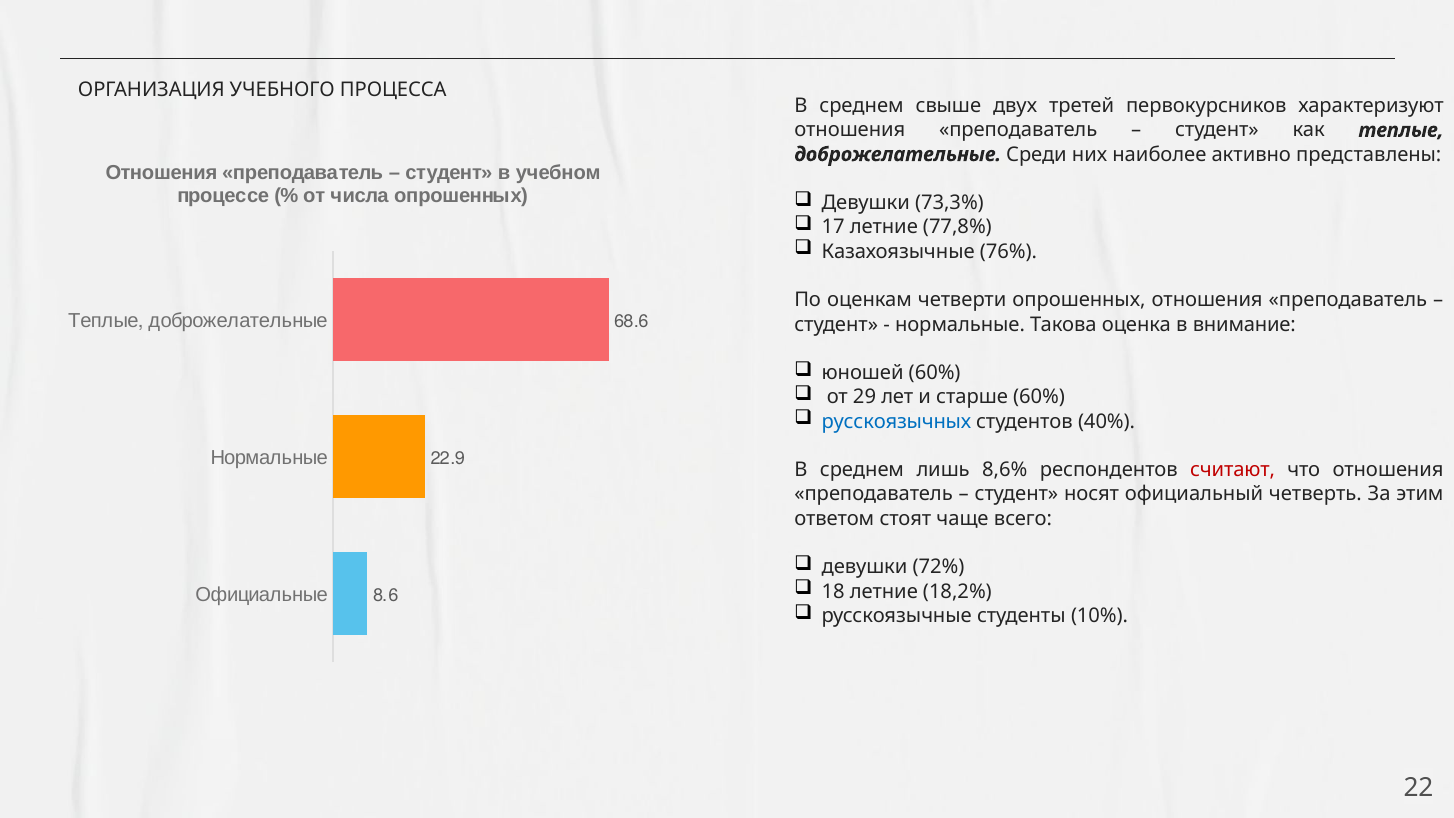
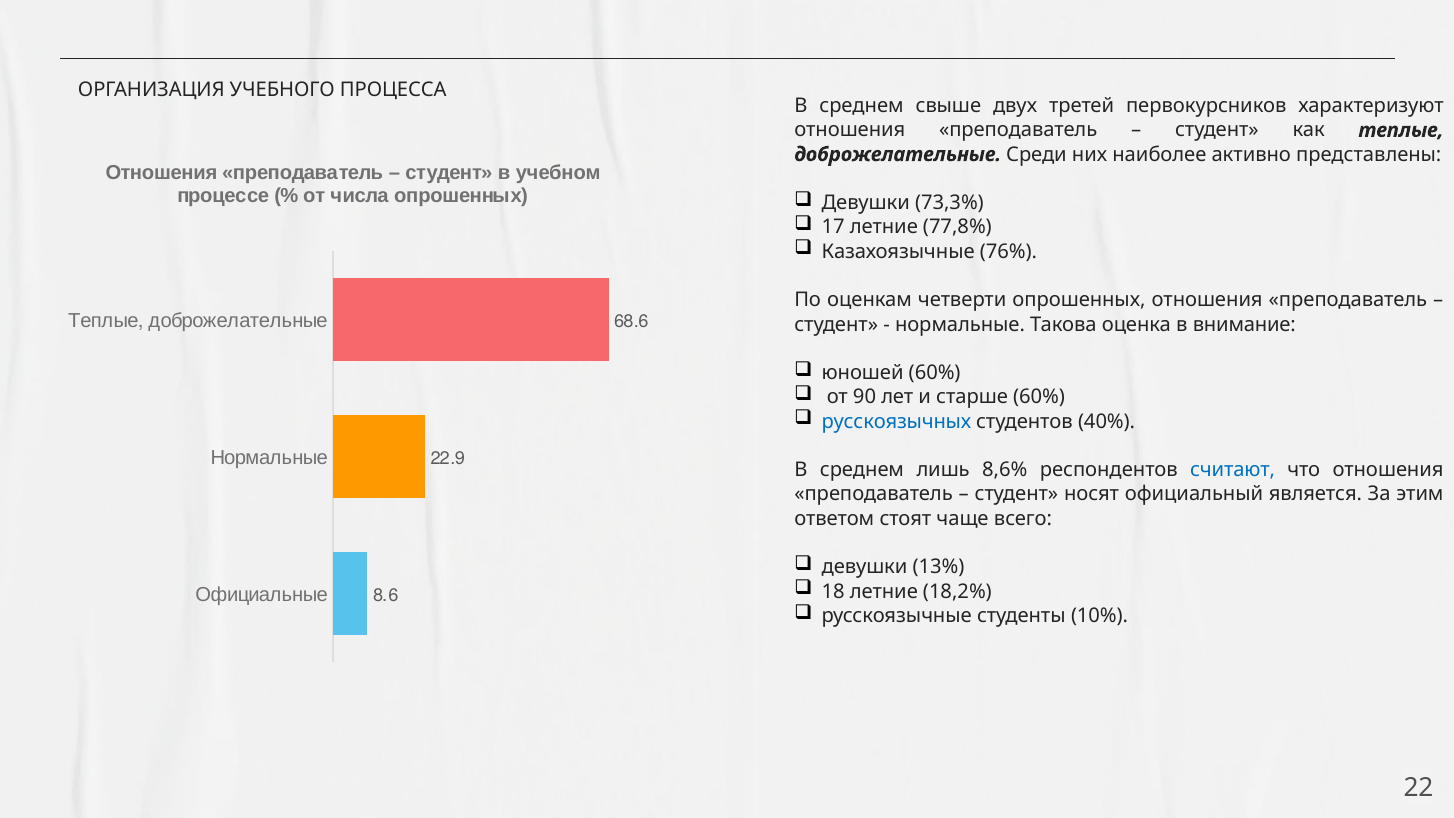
29: 29 -> 90
считают colour: red -> blue
четверть: четверть -> является
72%: 72% -> 13%
